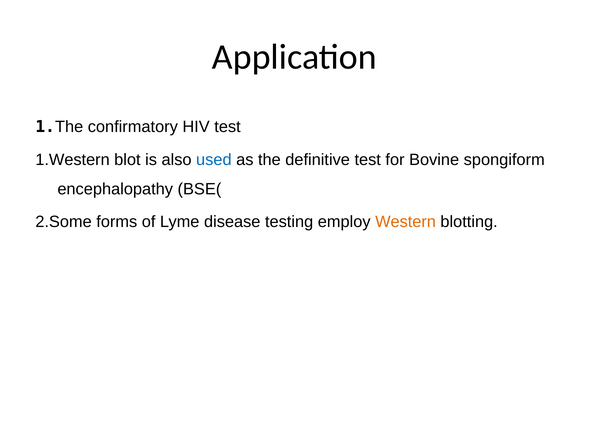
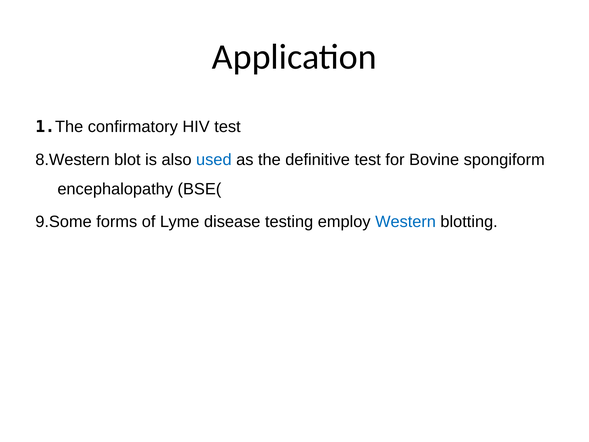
1.Western: 1.Western -> 8.Western
2.Some: 2.Some -> 9.Some
Western colour: orange -> blue
